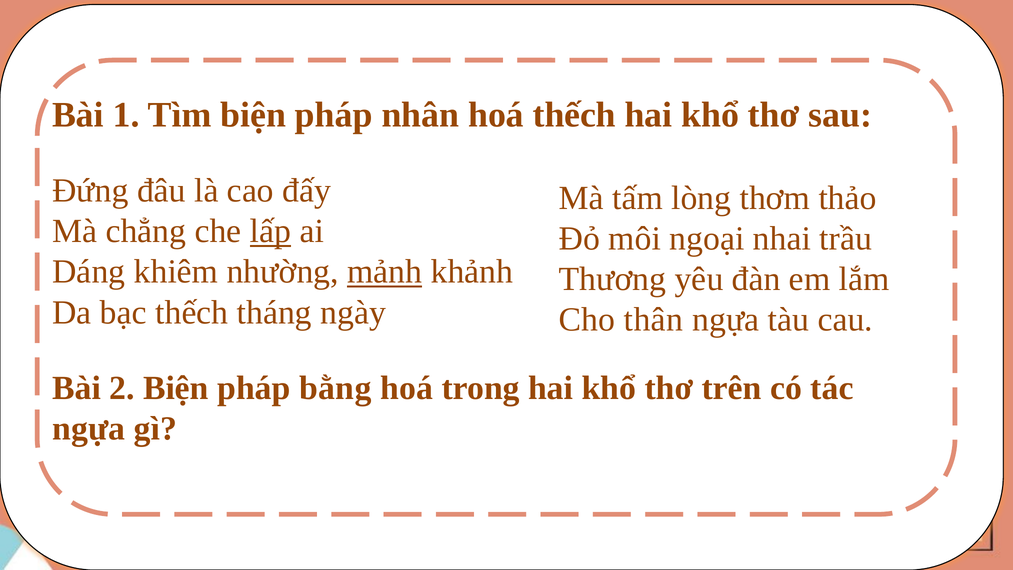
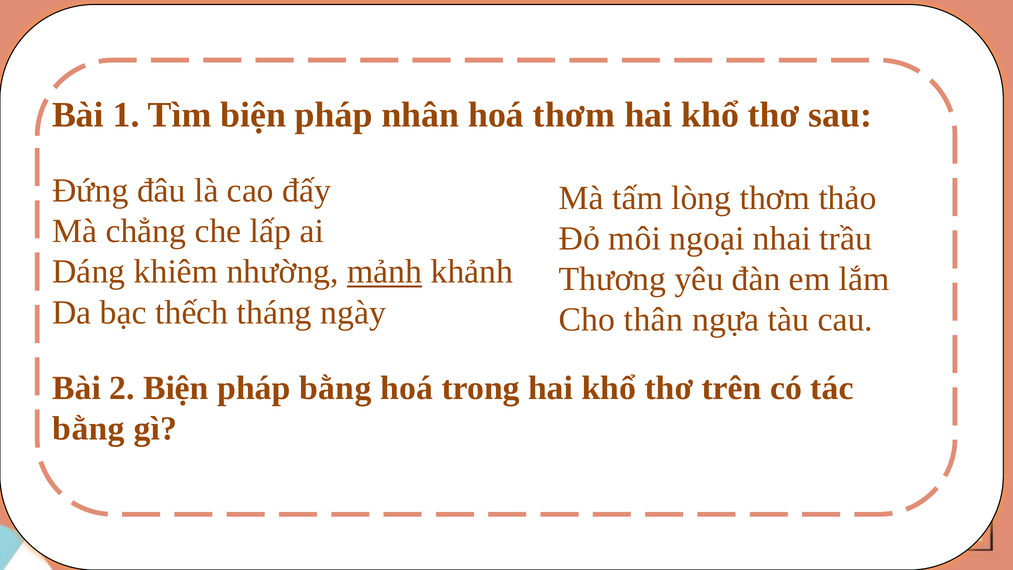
hoá thếch: thếch -> thơm
lấp underline: present -> none
ngựa at (89, 429): ngựa -> bằng
